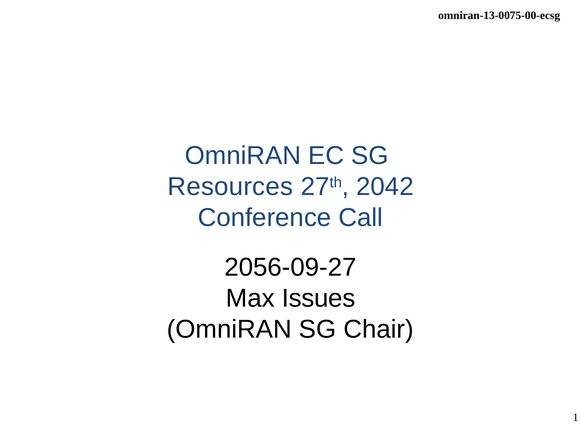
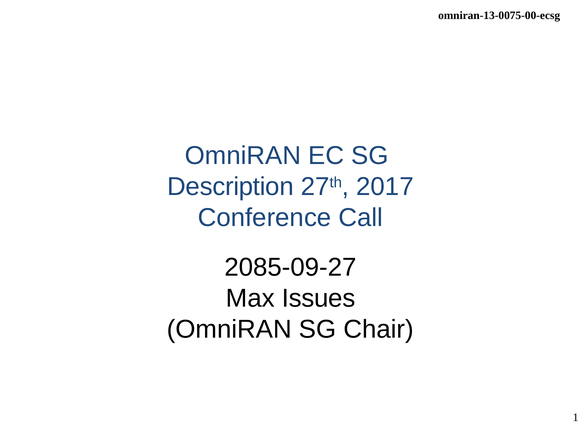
Resources: Resources -> Description
2042: 2042 -> 2017
2056-09-27: 2056-09-27 -> 2085-09-27
